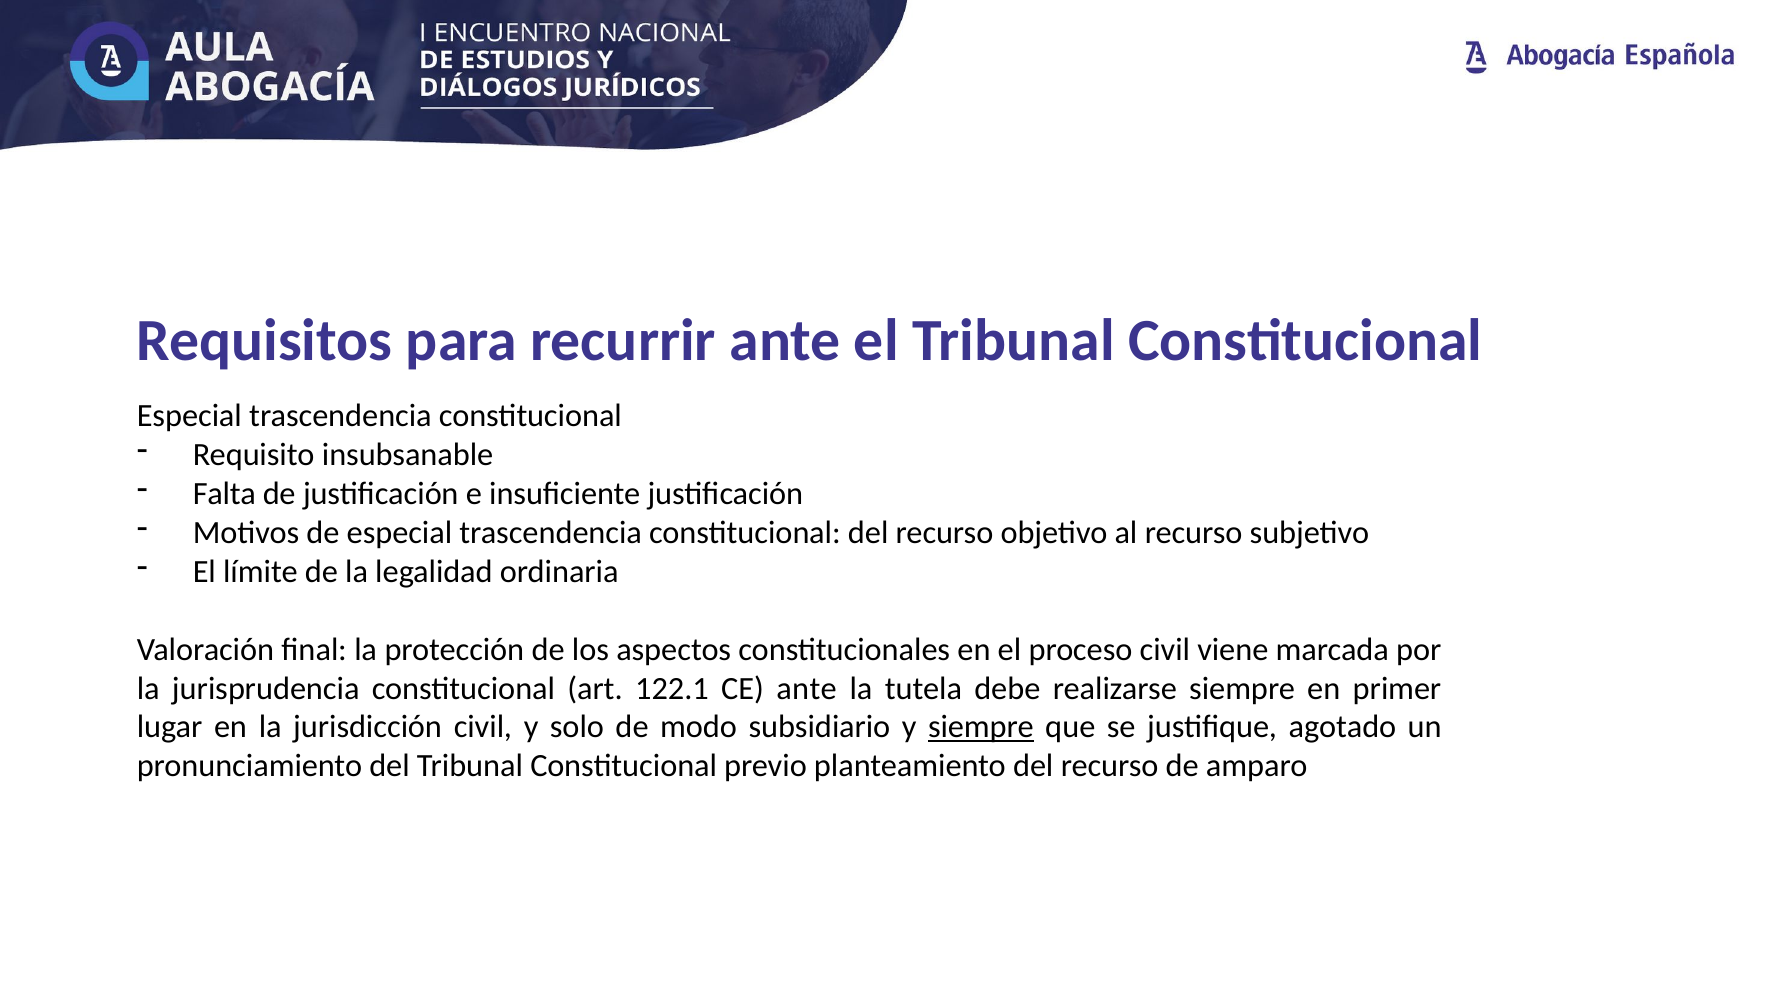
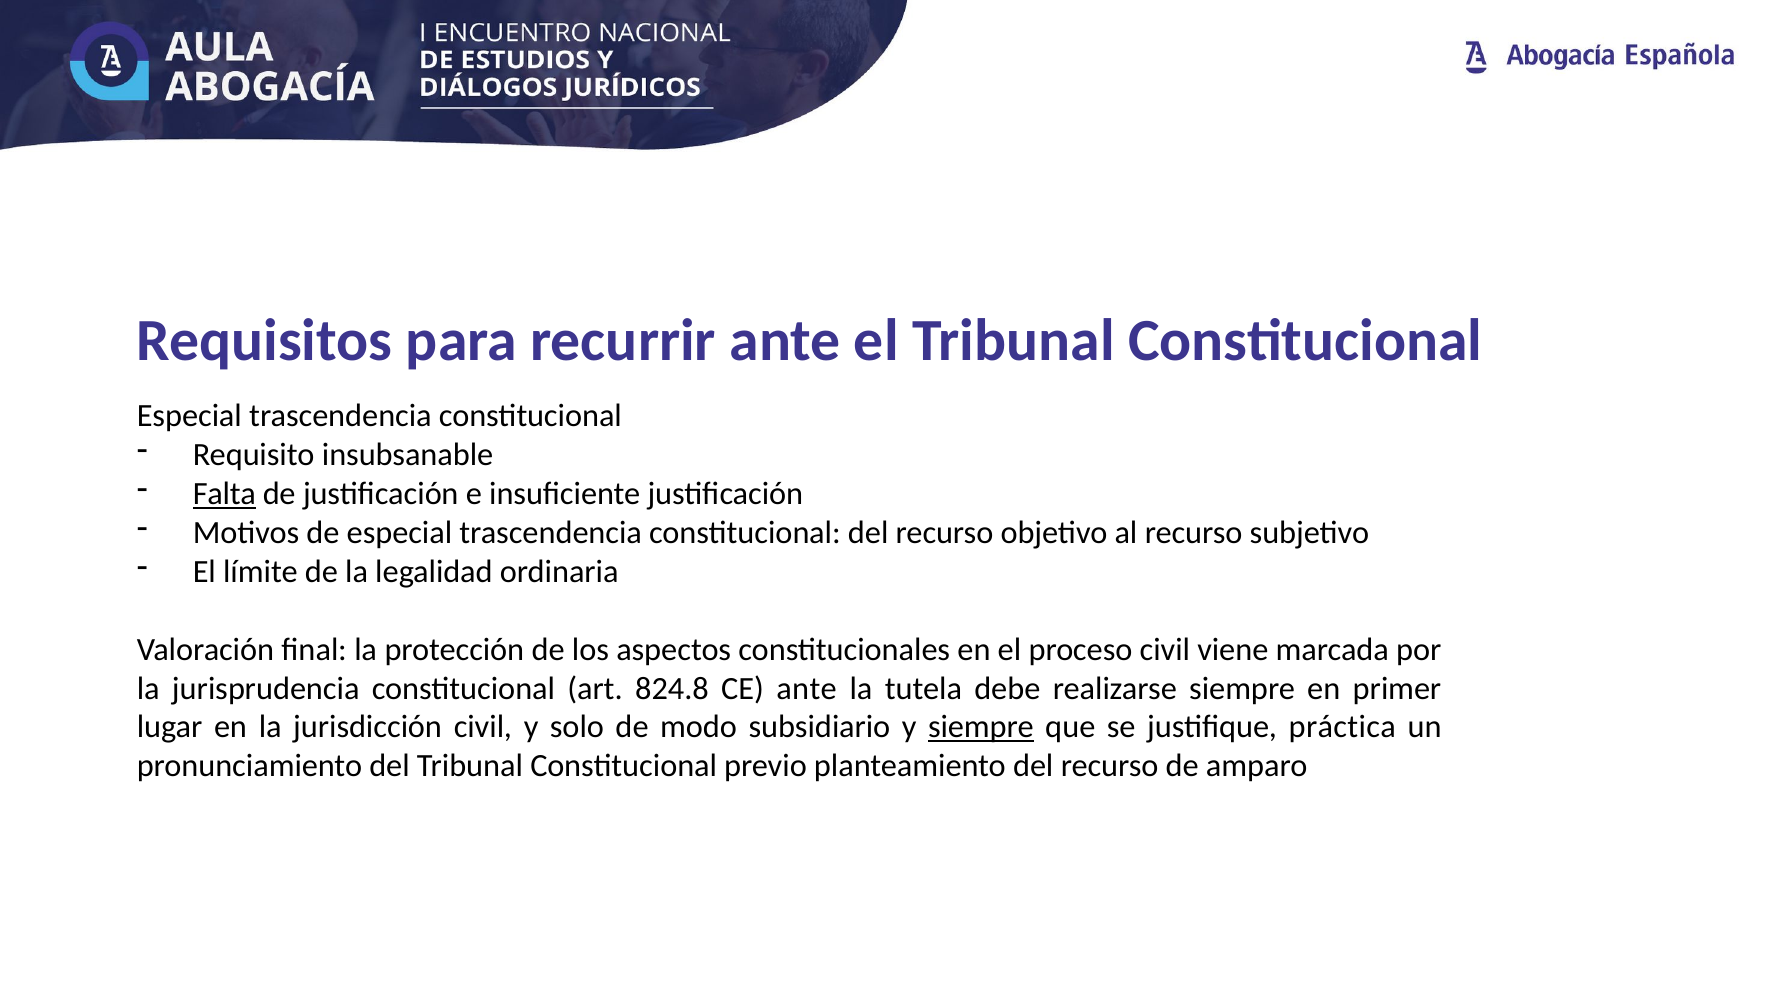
Falta underline: none -> present
122.1: 122.1 -> 824.8
agotado: agotado -> práctica
